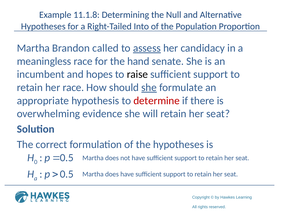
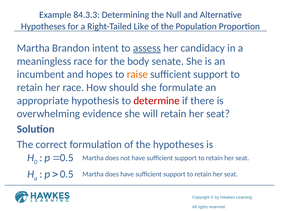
11.1.8: 11.1.8 -> 84.3.3
Into: Into -> Like
called: called -> intent
hand: hand -> body
raise colour: black -> orange
she at (149, 87) underline: present -> none
